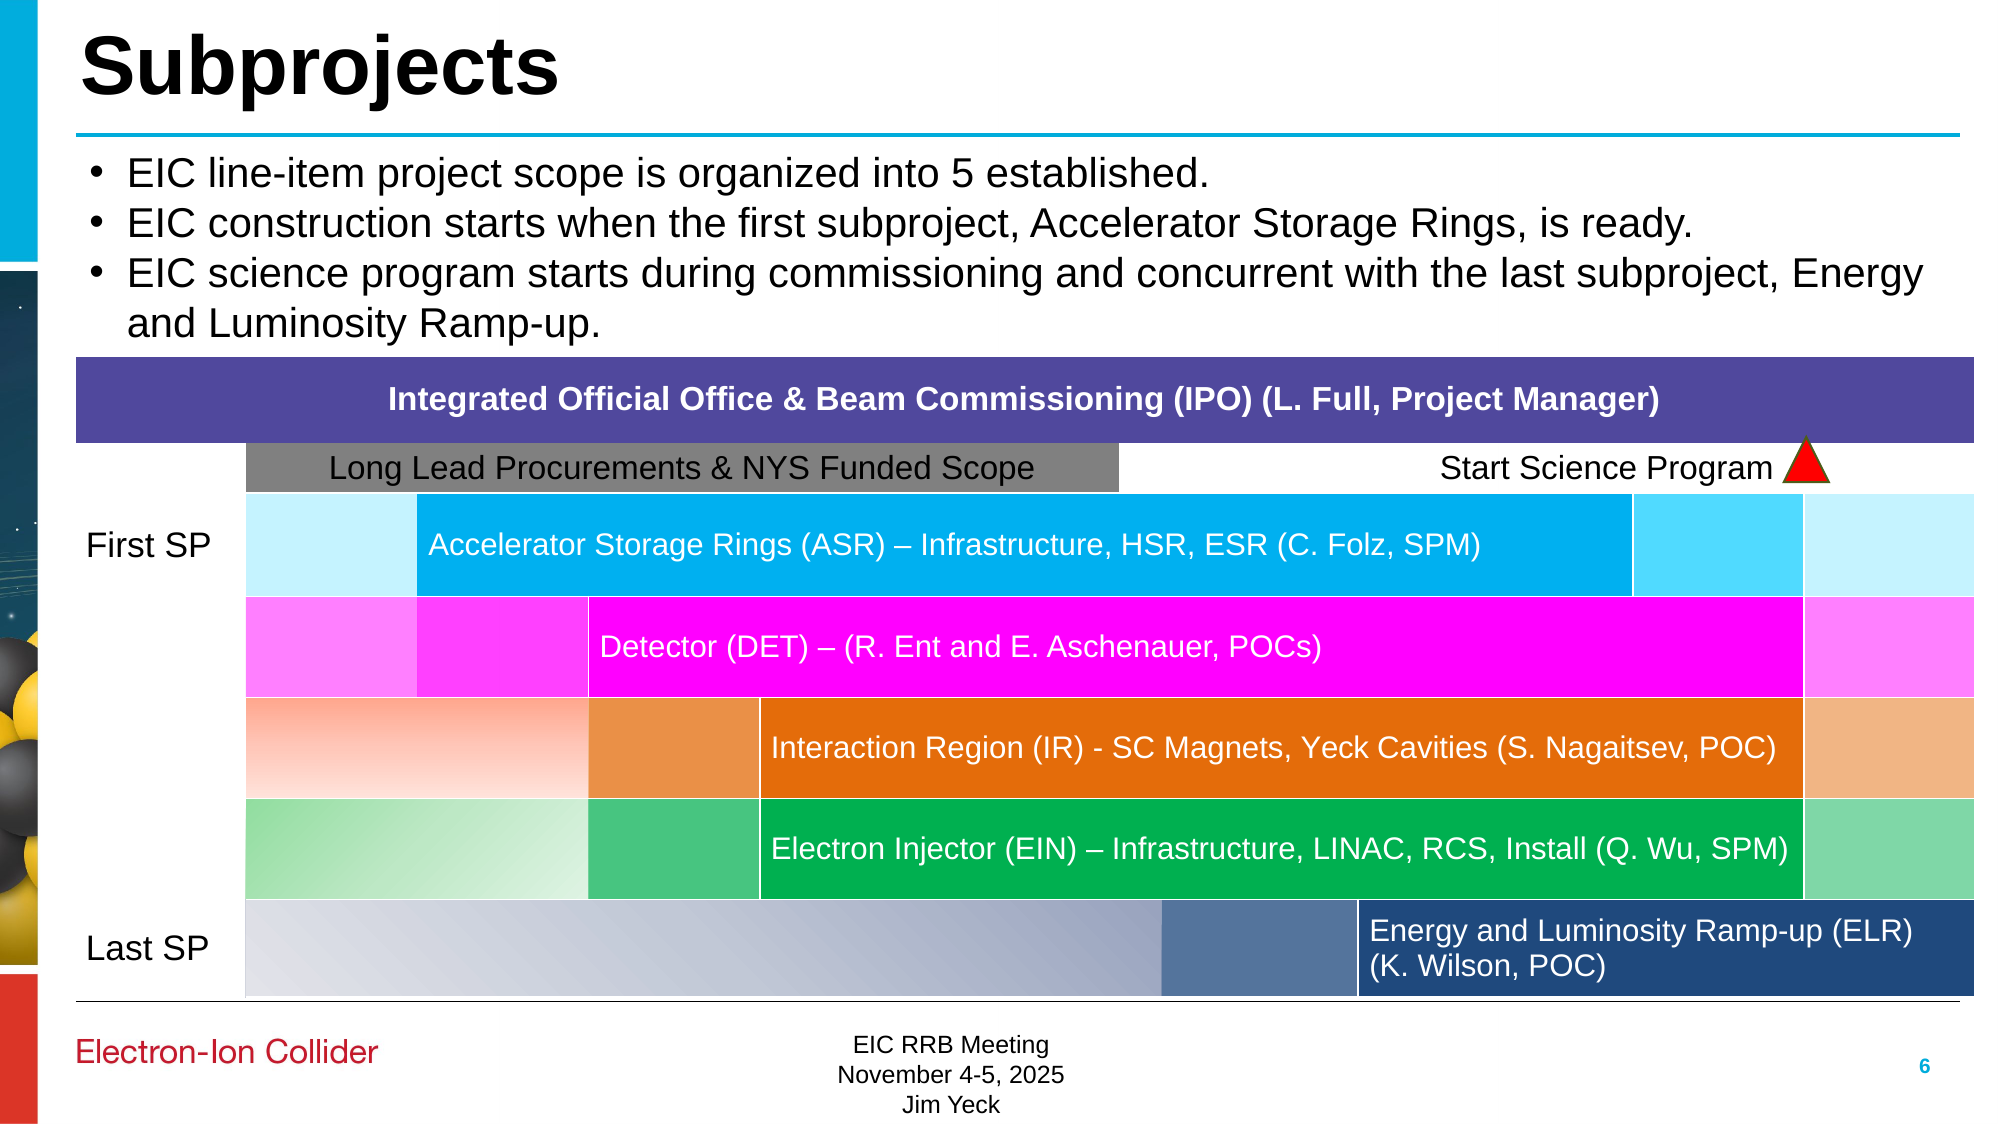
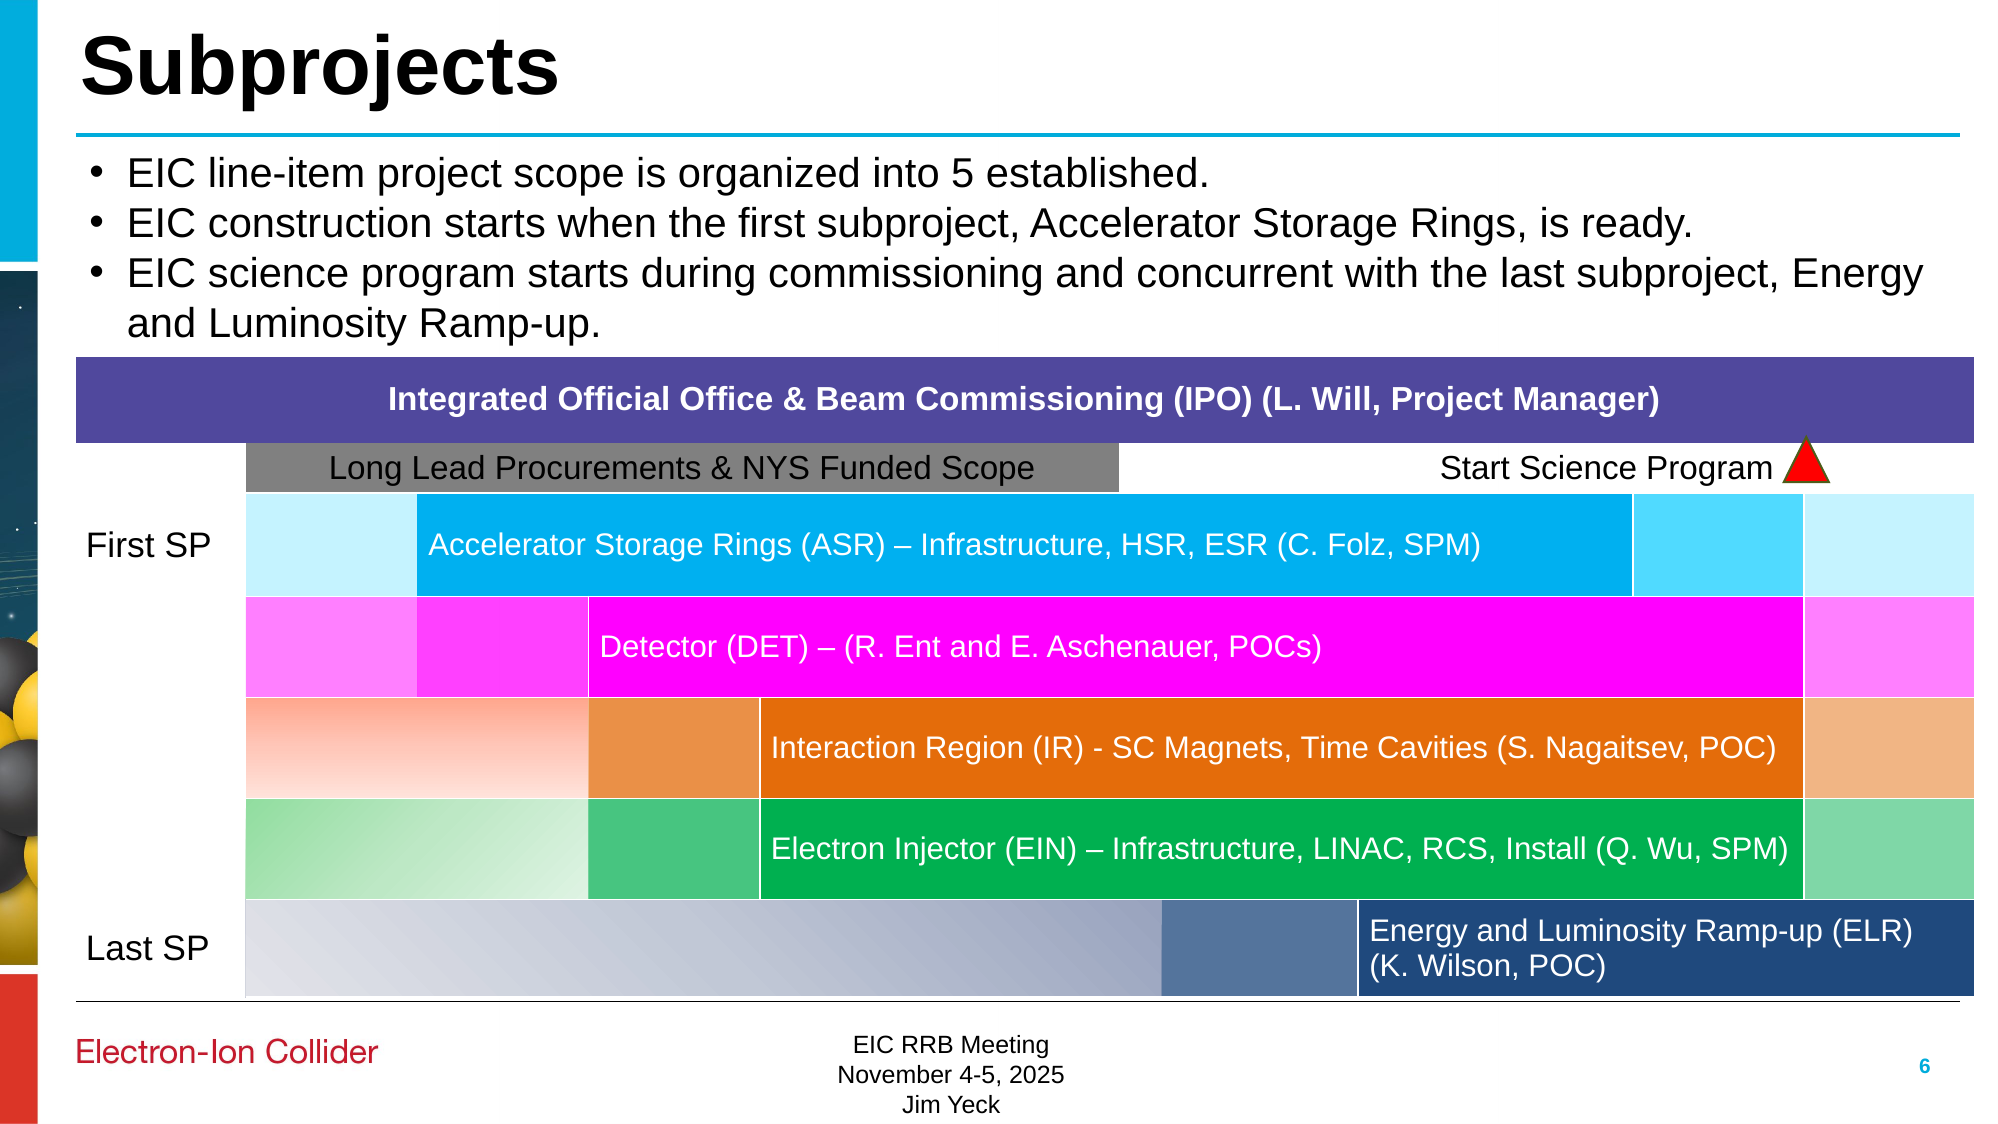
Full: Full -> Will
Yeck at (1335, 749): Yeck -> Time
